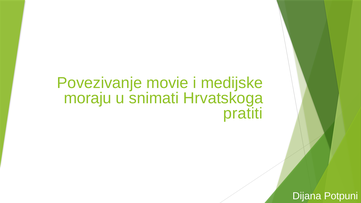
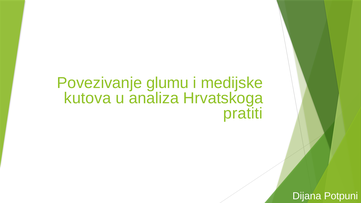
movie: movie -> glumu
moraju: moraju -> kutova
snimati: snimati -> analiza
